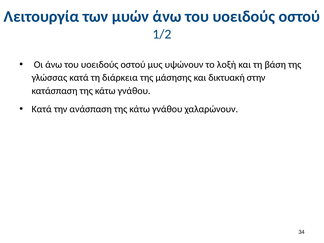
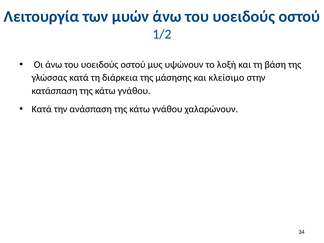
δικτυακή: δικτυακή -> κλείσιμο
